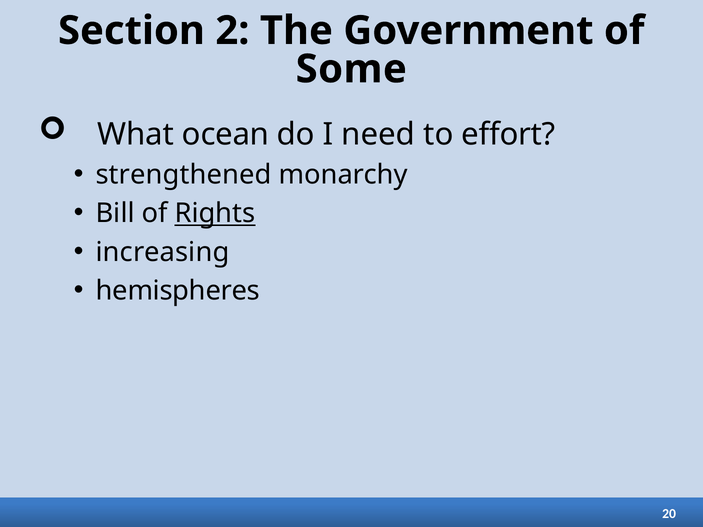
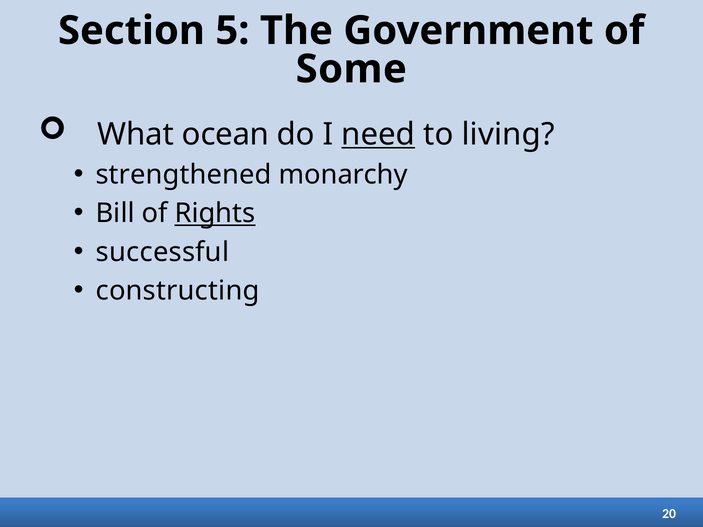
2: 2 -> 5
need underline: none -> present
effort: effort -> living
increasing: increasing -> successful
hemispheres: hemispheres -> constructing
